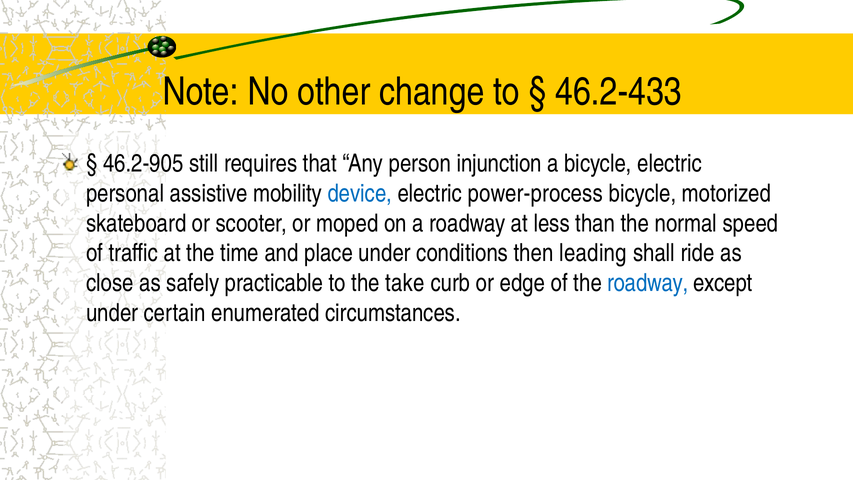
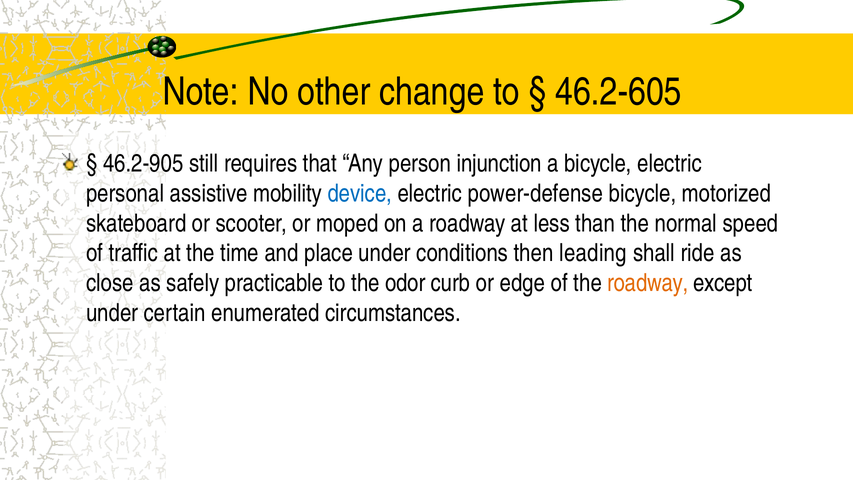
46.2-433: 46.2-433 -> 46.2-605
power-process: power-process -> power-defense
take: take -> odor
roadway at (648, 283) colour: blue -> orange
